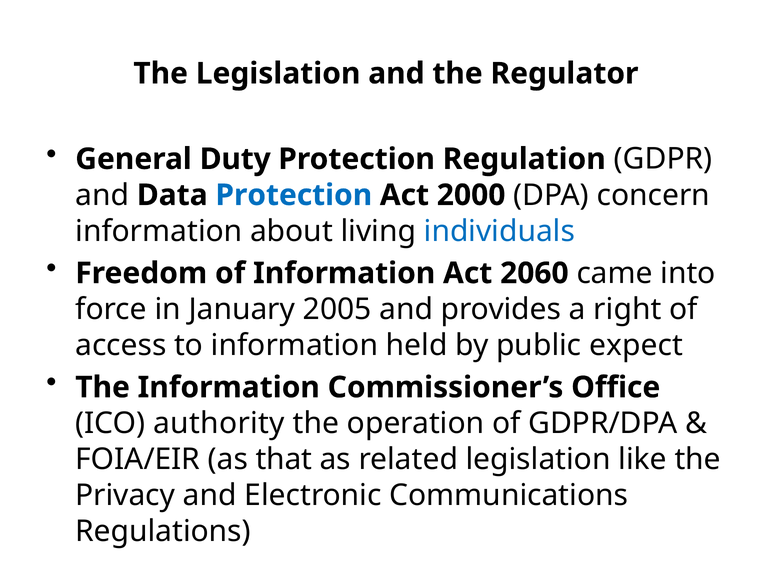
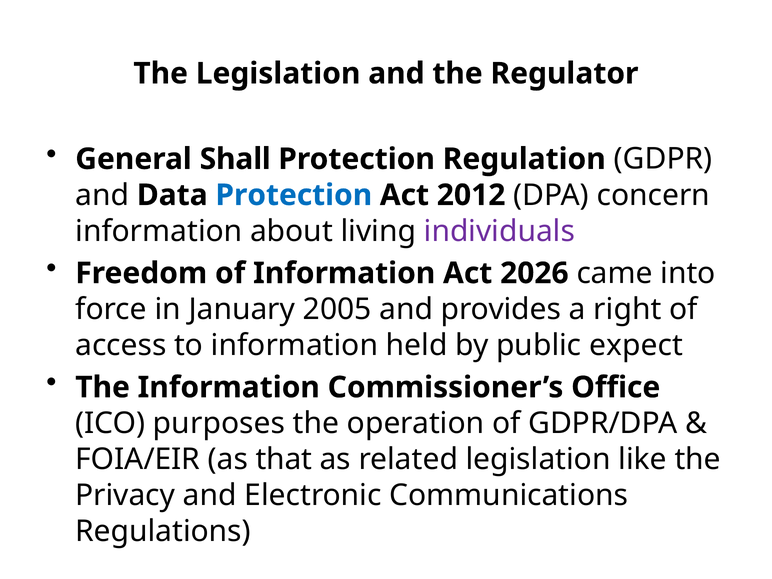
Duty: Duty -> Shall
2000: 2000 -> 2012
individuals colour: blue -> purple
2060: 2060 -> 2026
authority: authority -> purposes
